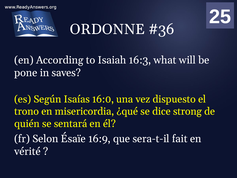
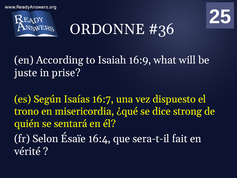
16:3: 16:3 -> 16:9
pone: pone -> juste
saves: saves -> prise
16:0: 16:0 -> 16:7
16:9: 16:9 -> 16:4
